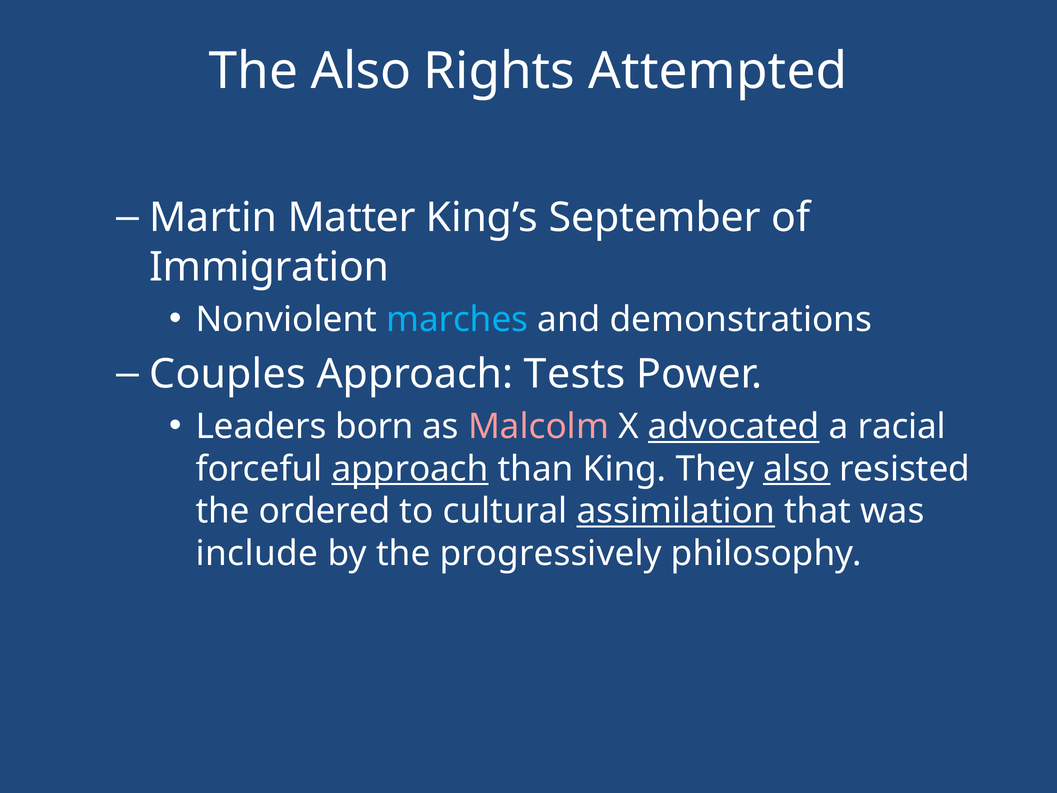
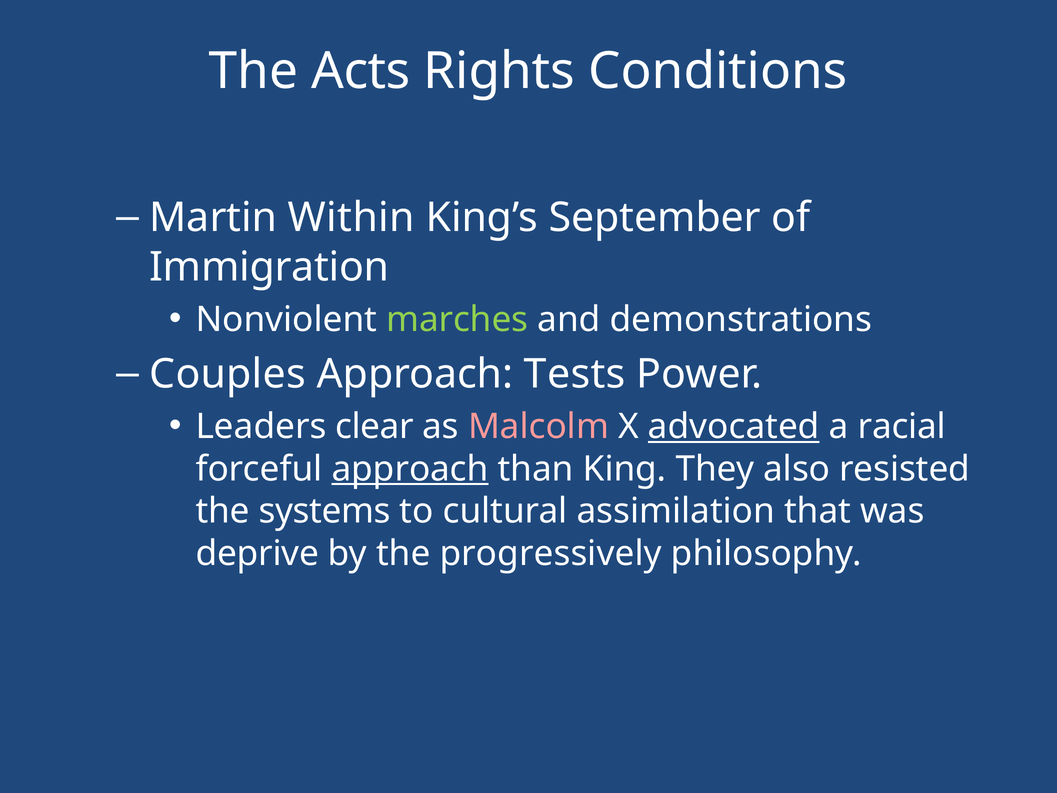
The Also: Also -> Acts
Attempted: Attempted -> Conditions
Matter: Matter -> Within
marches colour: light blue -> light green
born: born -> clear
also at (797, 469) underline: present -> none
ordered: ordered -> systems
assimilation underline: present -> none
include: include -> deprive
